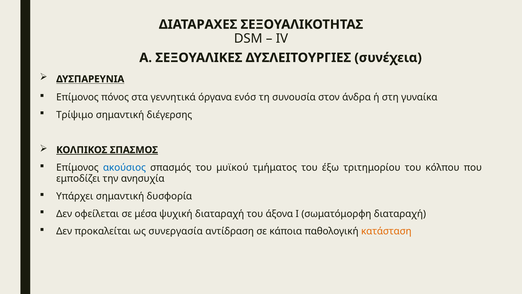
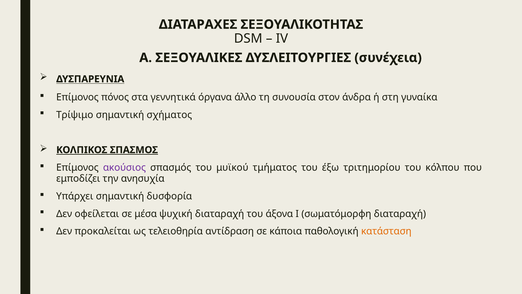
ενόσ: ενόσ -> άλλο
διέγερσης: διέγερσης -> σχήματος
ακούσιος colour: blue -> purple
συνεργασία: συνεργασία -> τελειοθηρία
